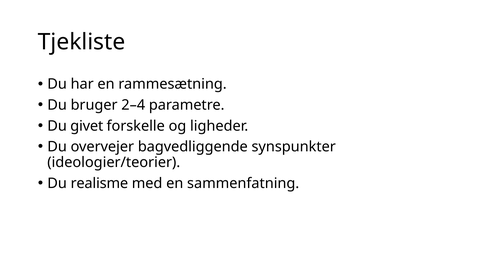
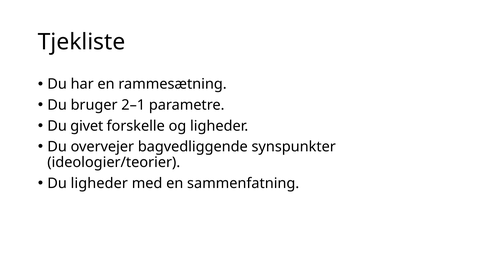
2–4: 2–4 -> 2–1
Du realisme: realisme -> ligheder
